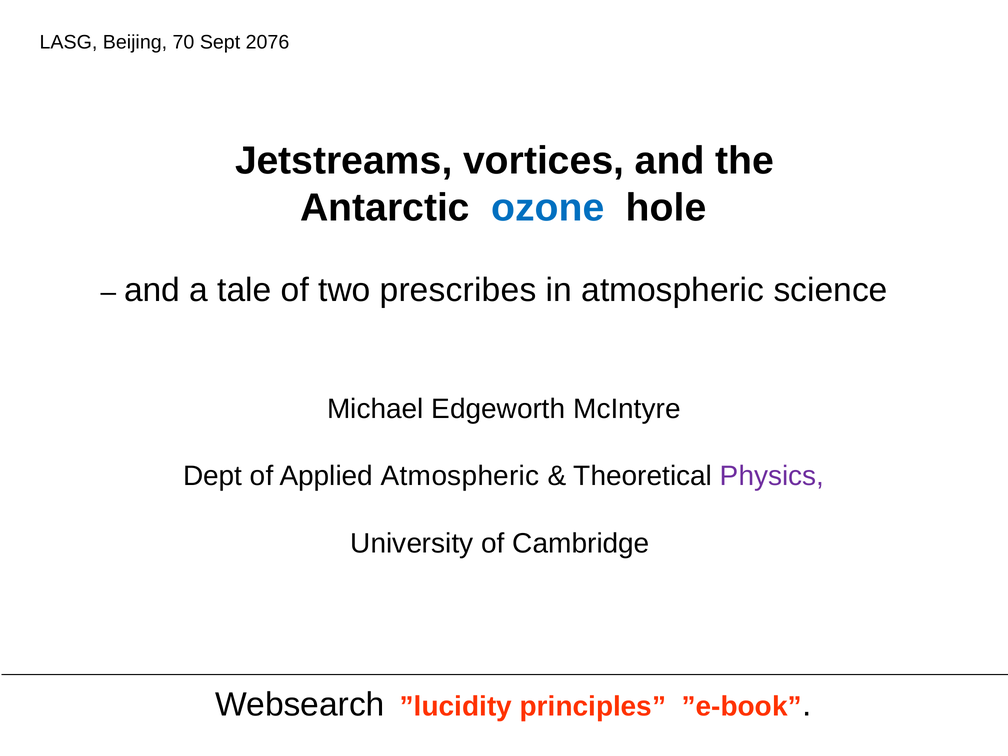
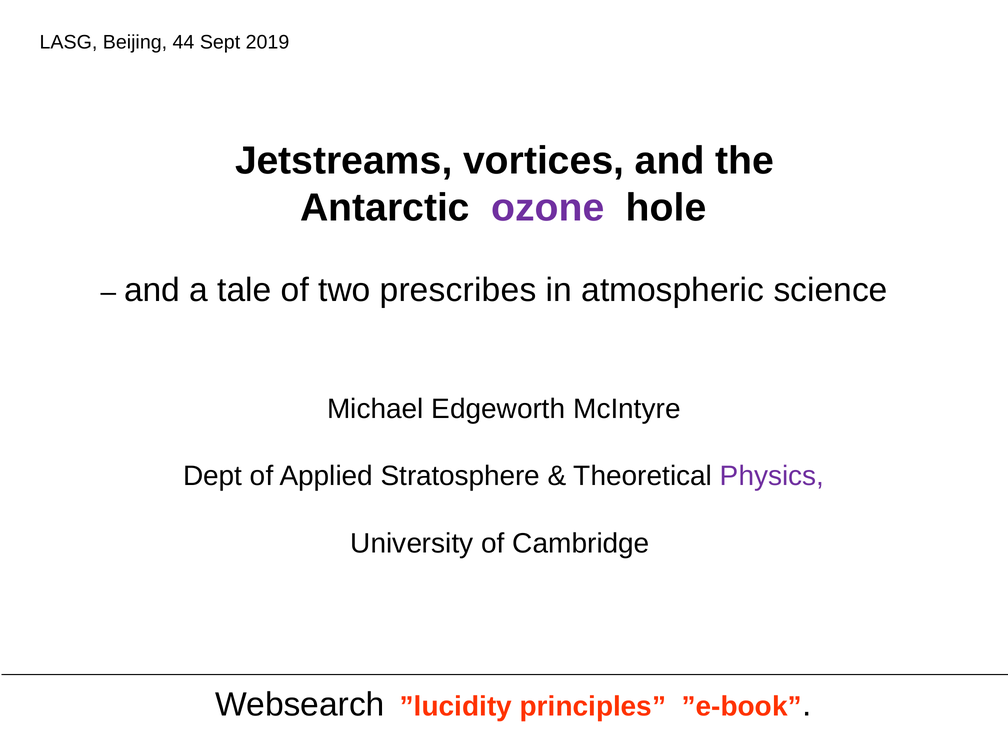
70: 70 -> 44
2076: 2076 -> 2019
ozone colour: blue -> purple
Applied Atmospheric: Atmospheric -> Stratosphere
